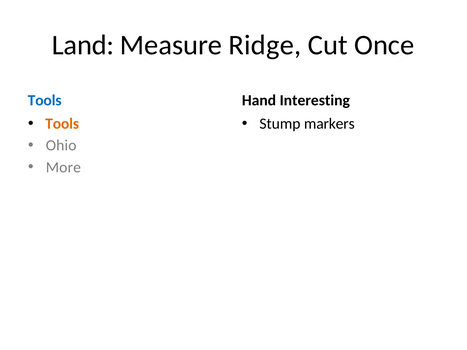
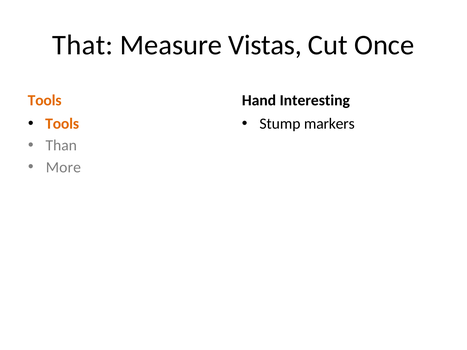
Land: Land -> That
Ridge: Ridge -> Vistas
Tools at (45, 100) colour: blue -> orange
Ohio: Ohio -> Than
